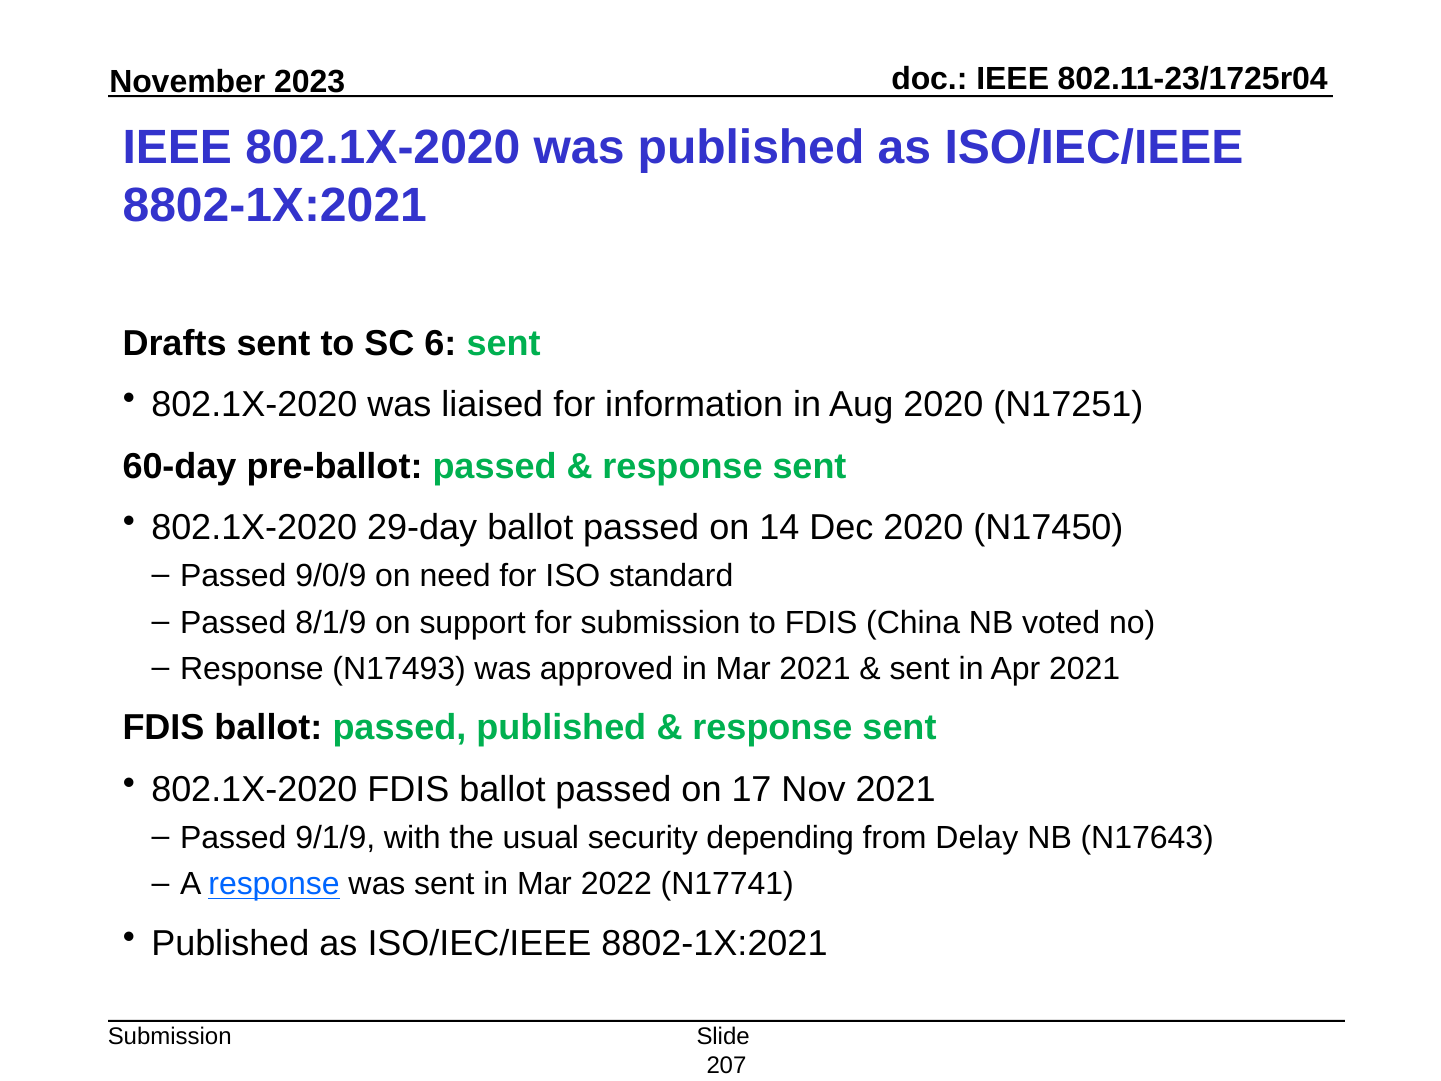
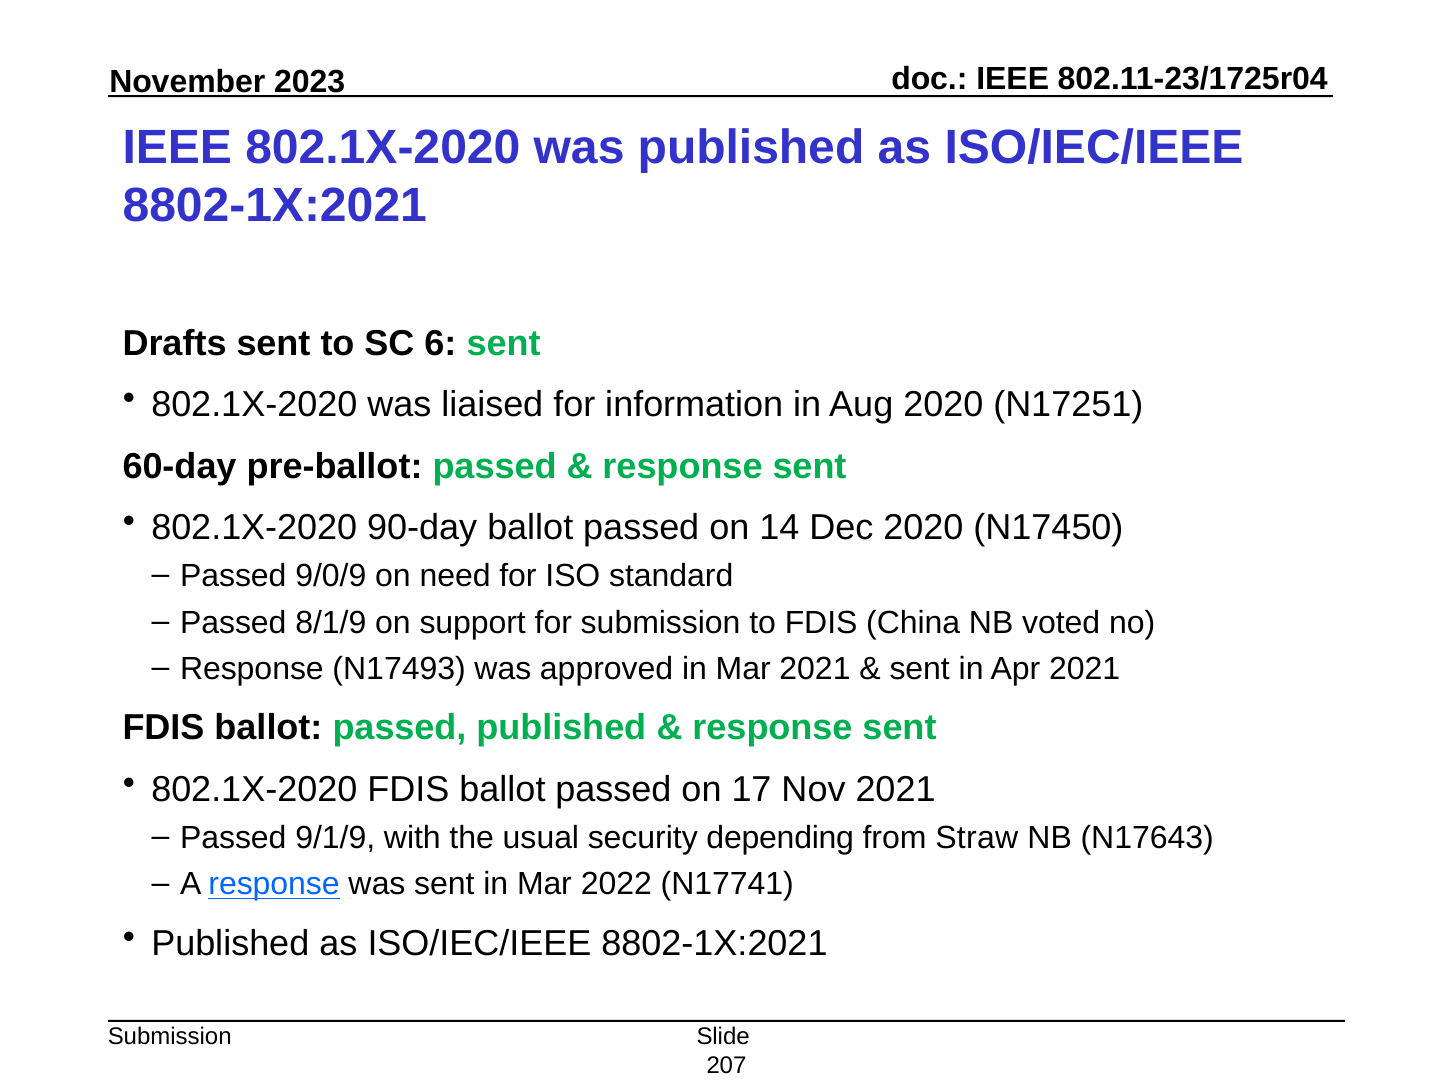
29-day: 29-day -> 90-day
Delay: Delay -> Straw
